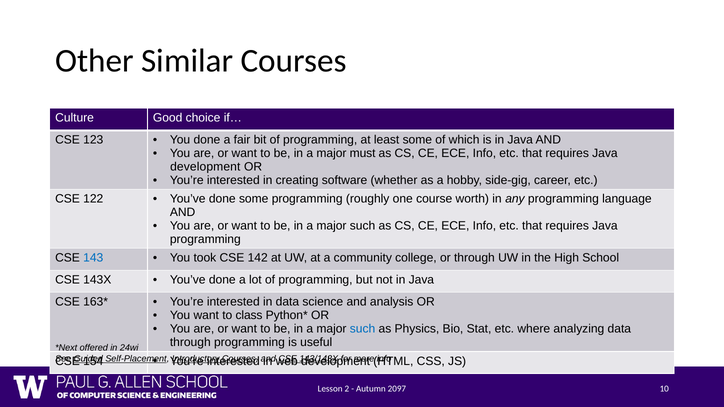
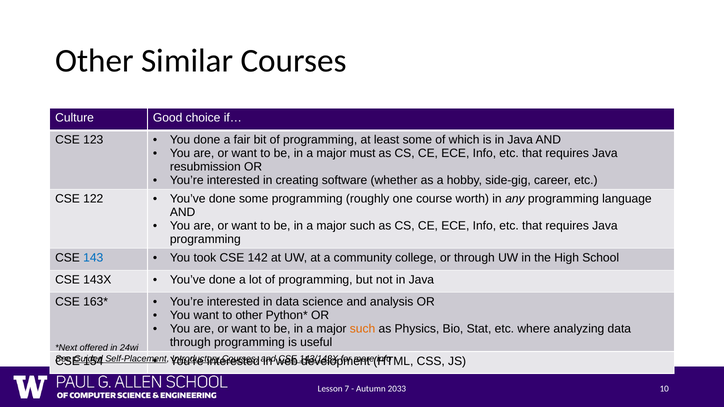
development at (205, 167): development -> resubmission
to class: class -> other
such at (363, 329) colour: blue -> orange
2: 2 -> 7
2097: 2097 -> 2033
